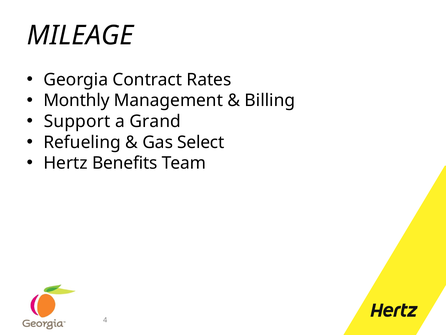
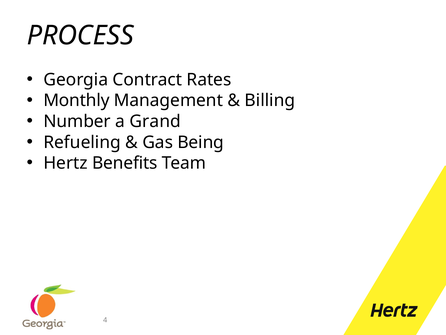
MILEAGE: MILEAGE -> PROCESS
Support: Support -> Number
Select: Select -> Being
